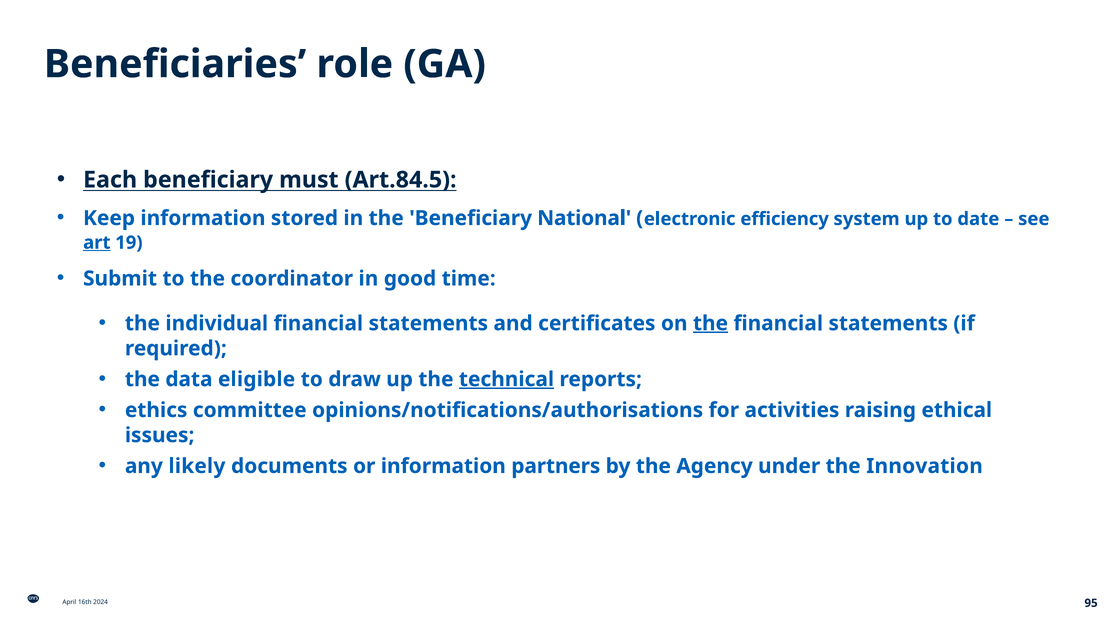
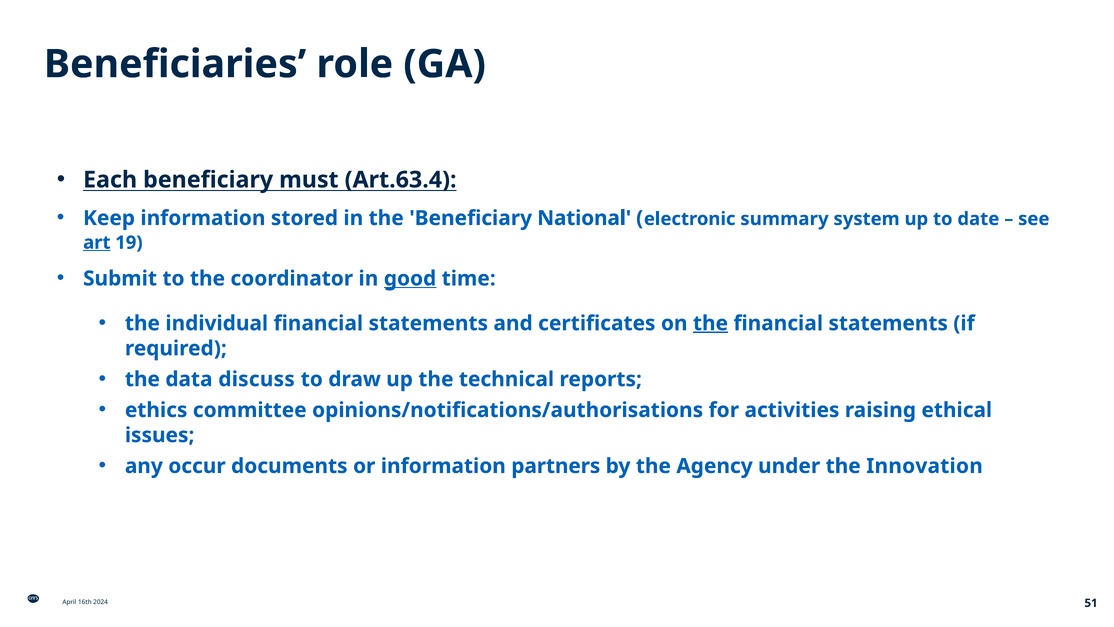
Art.84.5: Art.84.5 -> Art.63.4
efficiency: efficiency -> summary
good underline: none -> present
eligible: eligible -> discuss
technical underline: present -> none
likely: likely -> occur
95: 95 -> 51
